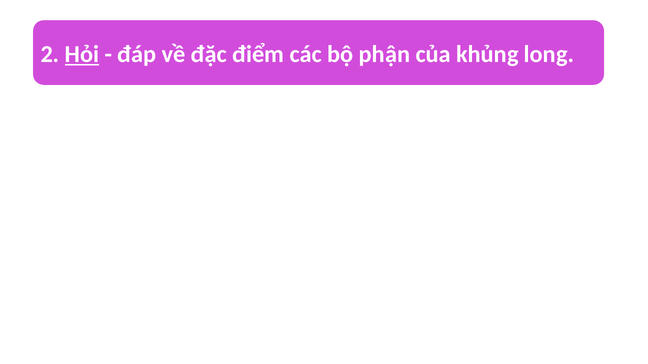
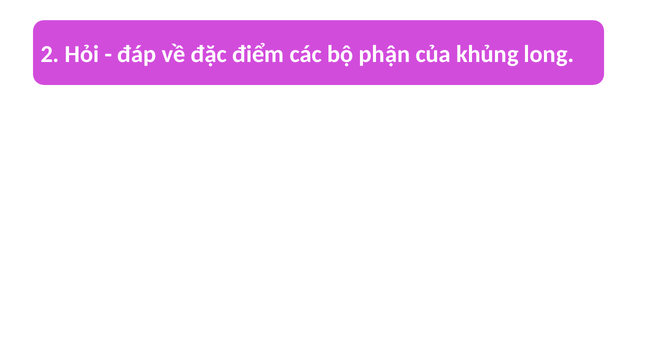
Hỏi underline: present -> none
